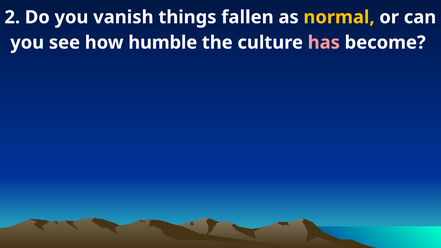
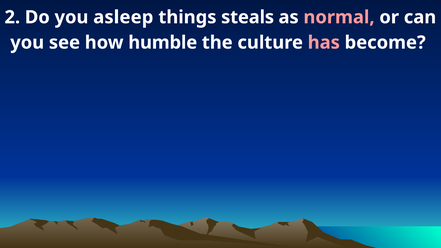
vanish: vanish -> asleep
fallen: fallen -> steals
normal colour: yellow -> pink
